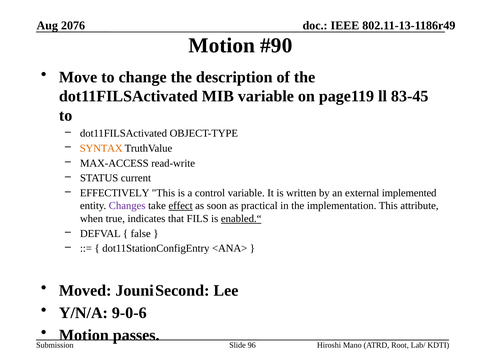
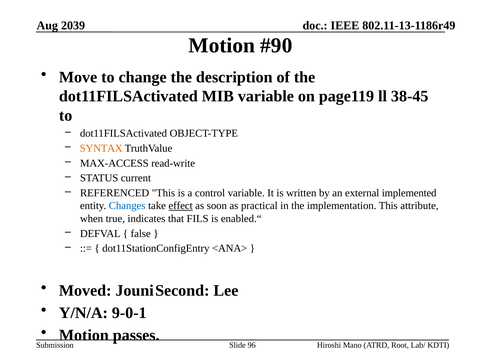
2076: 2076 -> 2039
83-45: 83-45 -> 38-45
EFFECTIVELY: EFFECTIVELY -> REFERENCED
Changes colour: purple -> blue
enabled.“ underline: present -> none
9-0-6: 9-0-6 -> 9-0-1
